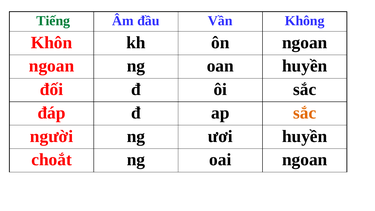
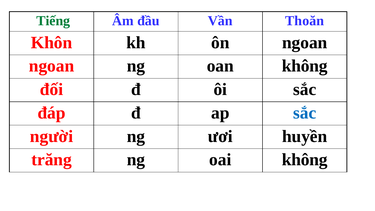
Không: Không -> Thoăn
oan huyền: huyền -> không
sắc at (305, 113) colour: orange -> blue
choắt: choắt -> trăng
oai ngoan: ngoan -> không
